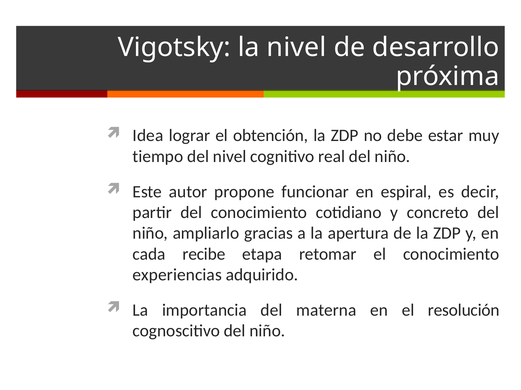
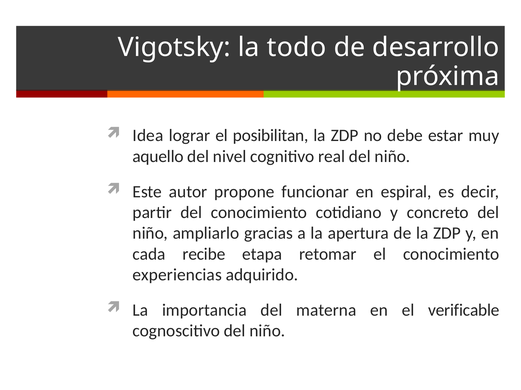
la nivel: nivel -> todo
obtención: obtención -> posibilitan
tiempo: tiempo -> aquello
resolución: resolución -> verificable
